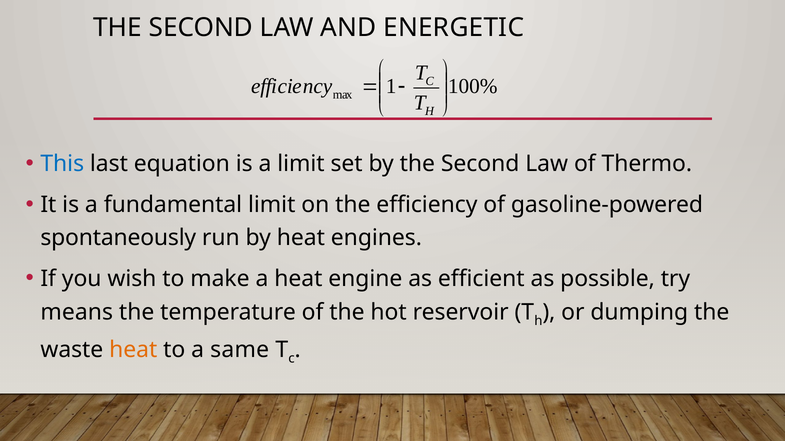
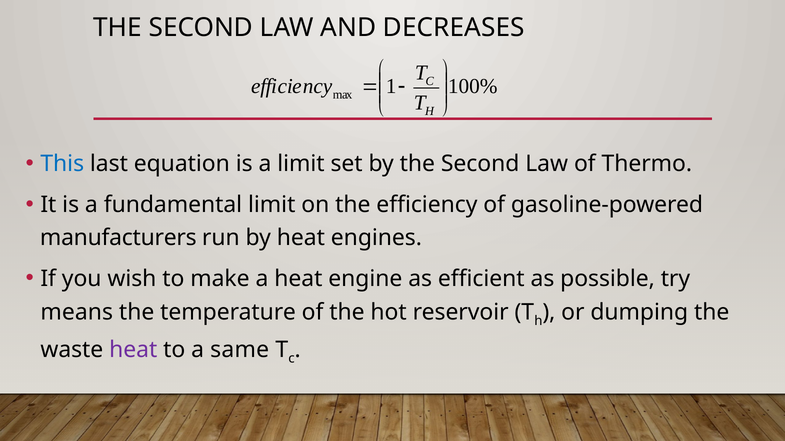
ENERGETIC: ENERGETIC -> DECREASES
spontaneously: spontaneously -> manufacturers
heat at (133, 350) colour: orange -> purple
